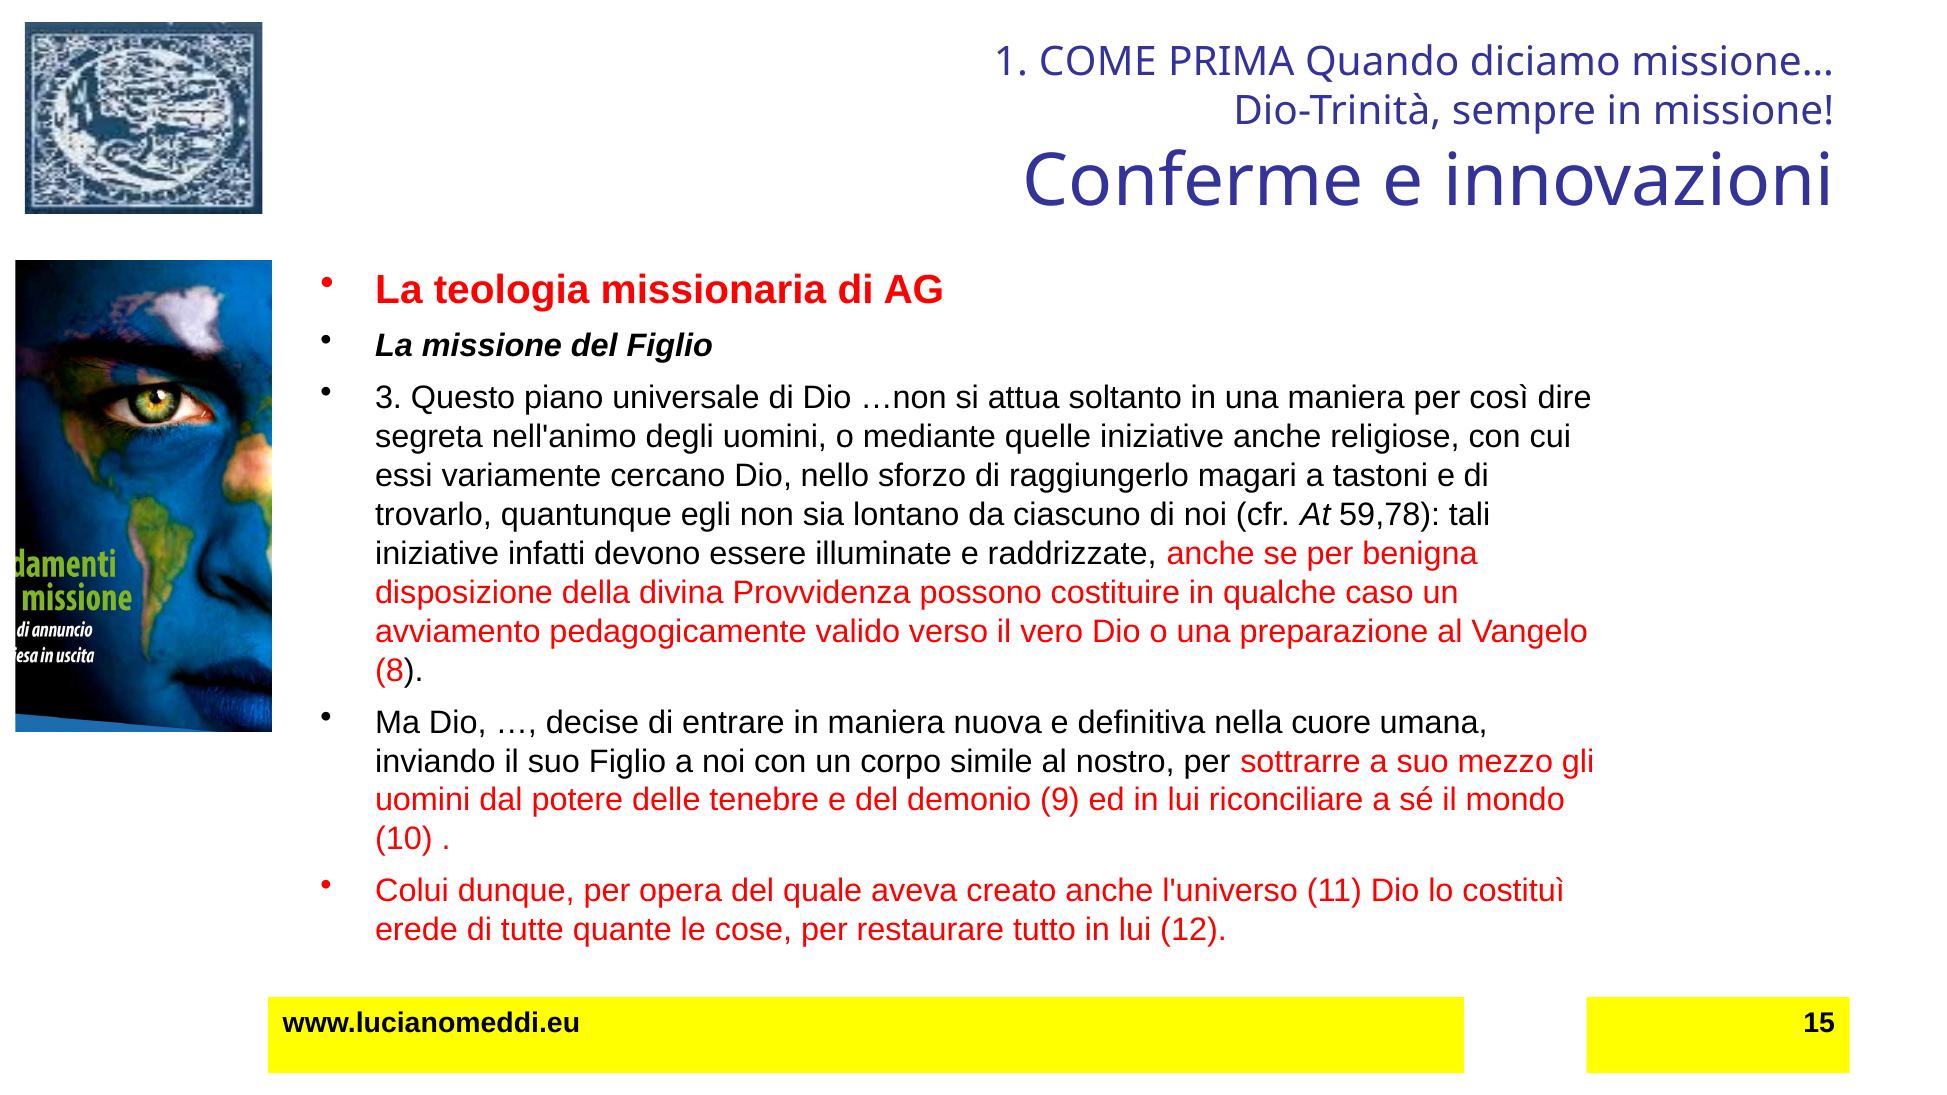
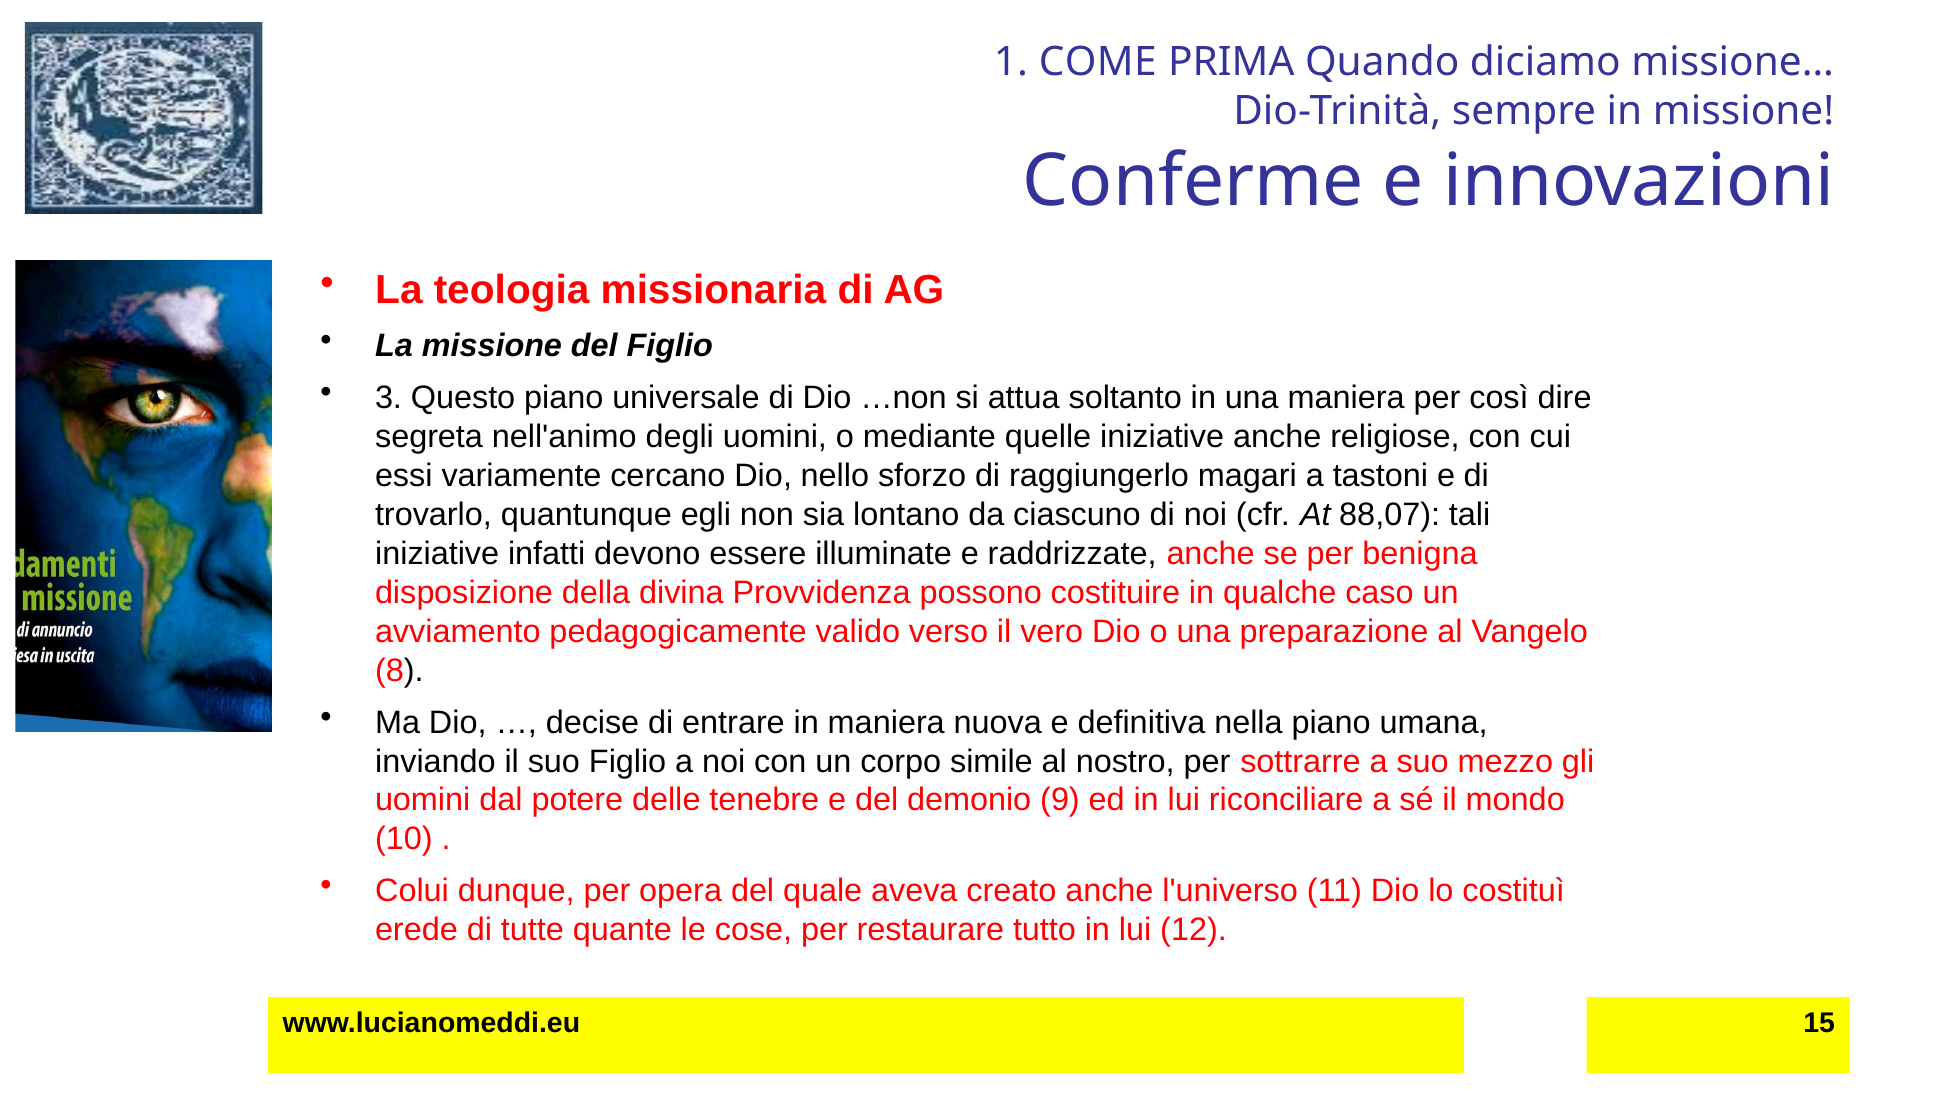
59,78: 59,78 -> 88,07
nella cuore: cuore -> piano
